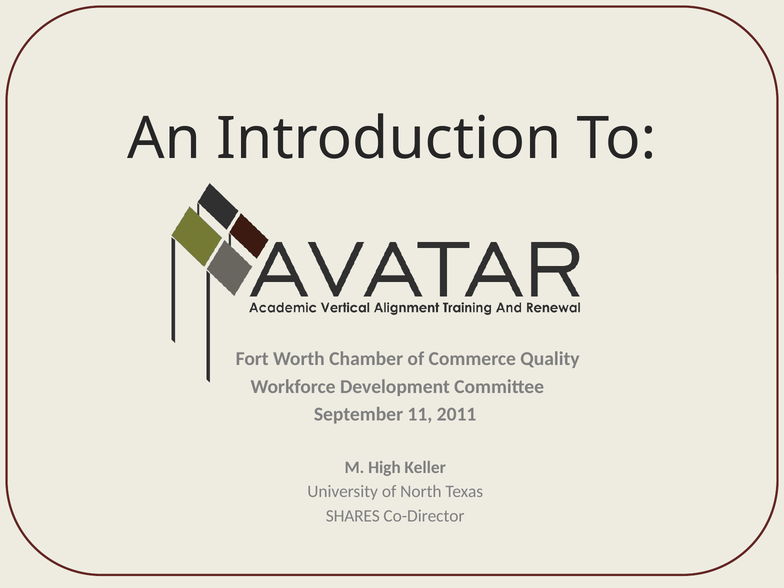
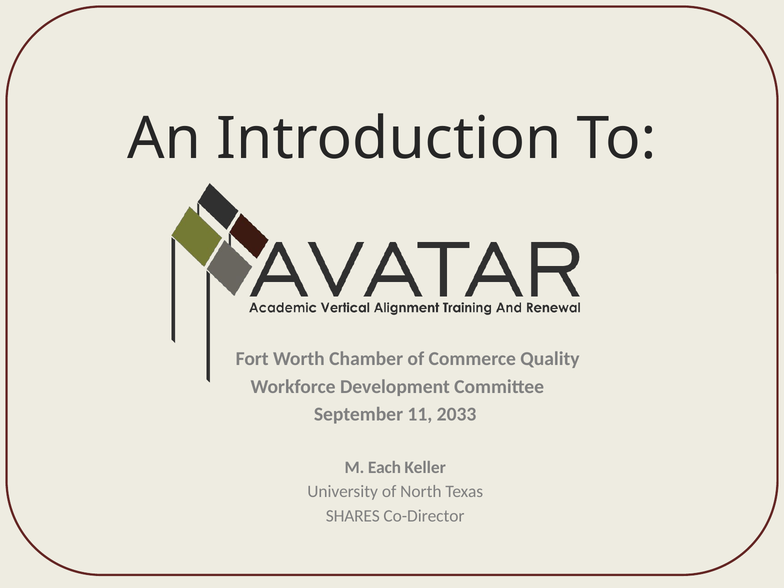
2011: 2011 -> 2033
High: High -> Each
